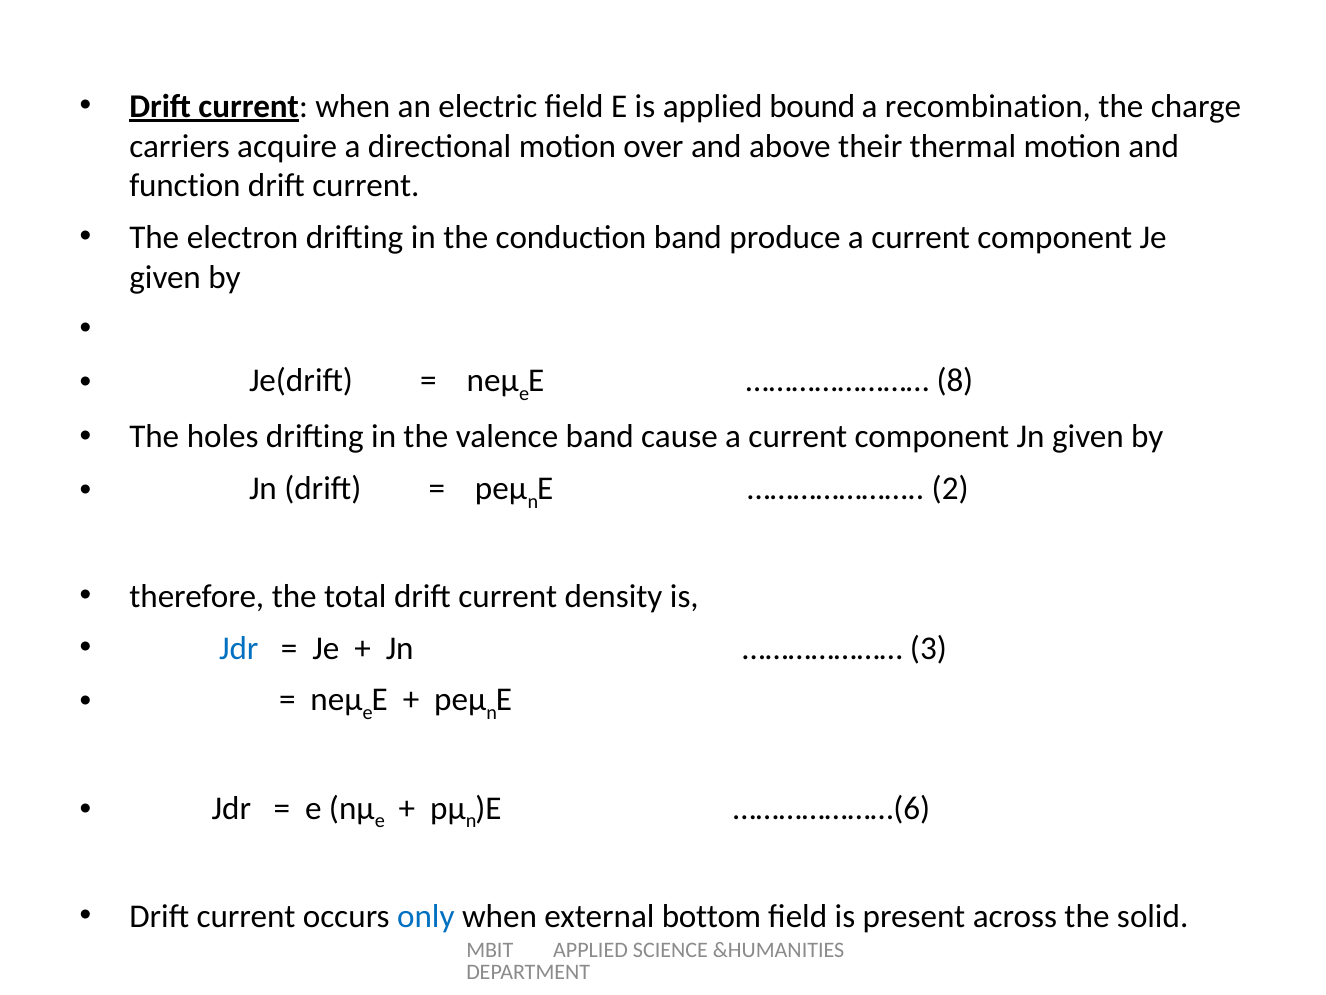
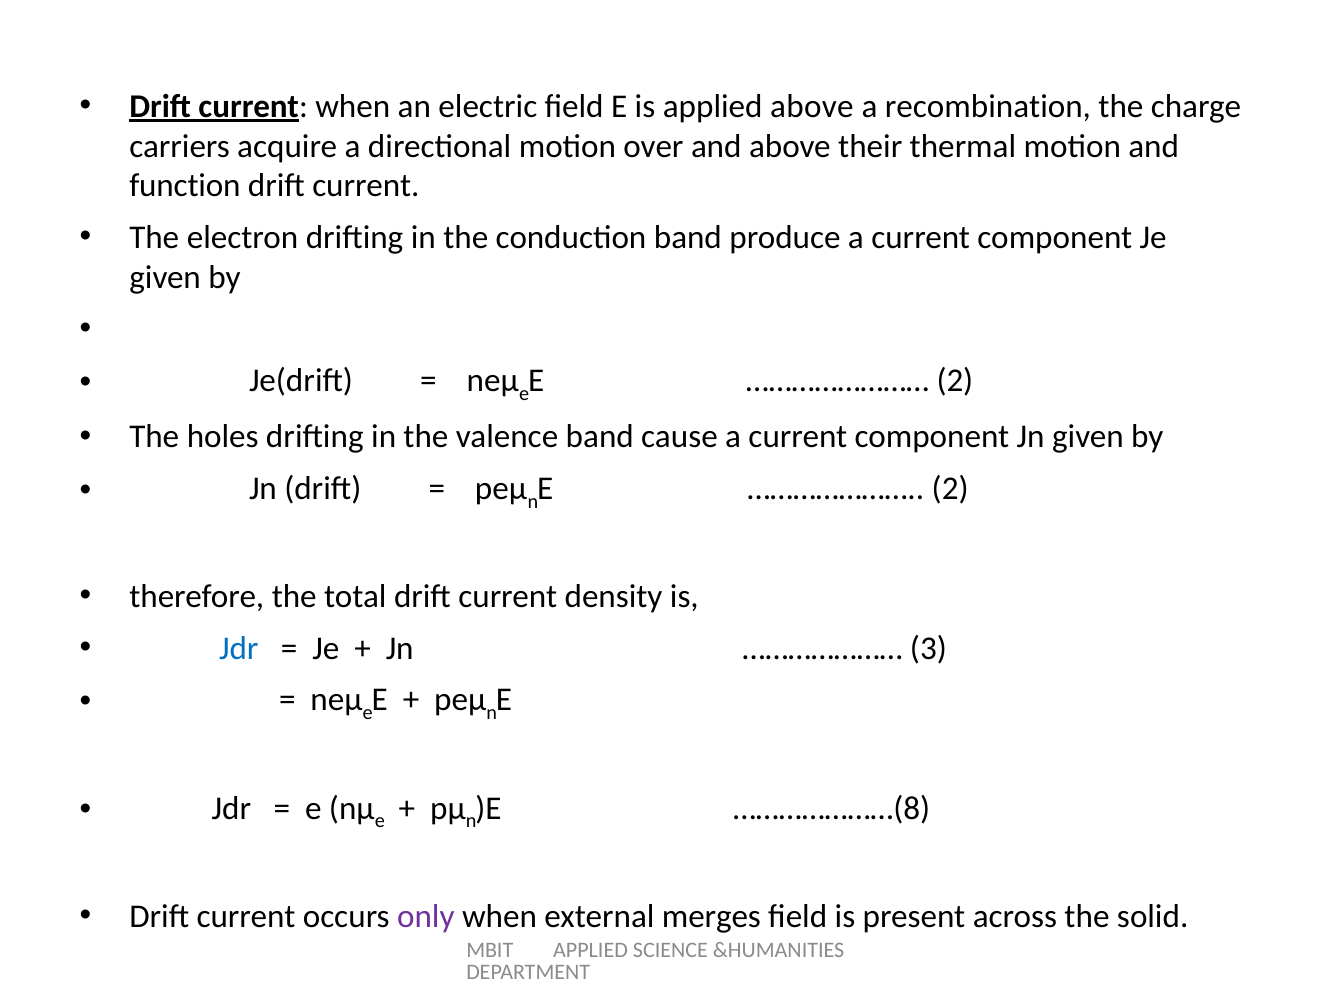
applied bound: bound -> above
8 at (955, 380): 8 -> 2
…………………(6: …………………(6 -> …………………(8
only colour: blue -> purple
bottom: bottom -> merges
